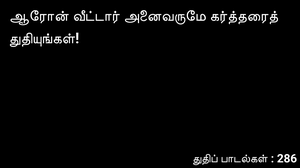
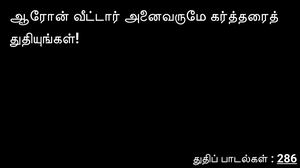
286 underline: none -> present
